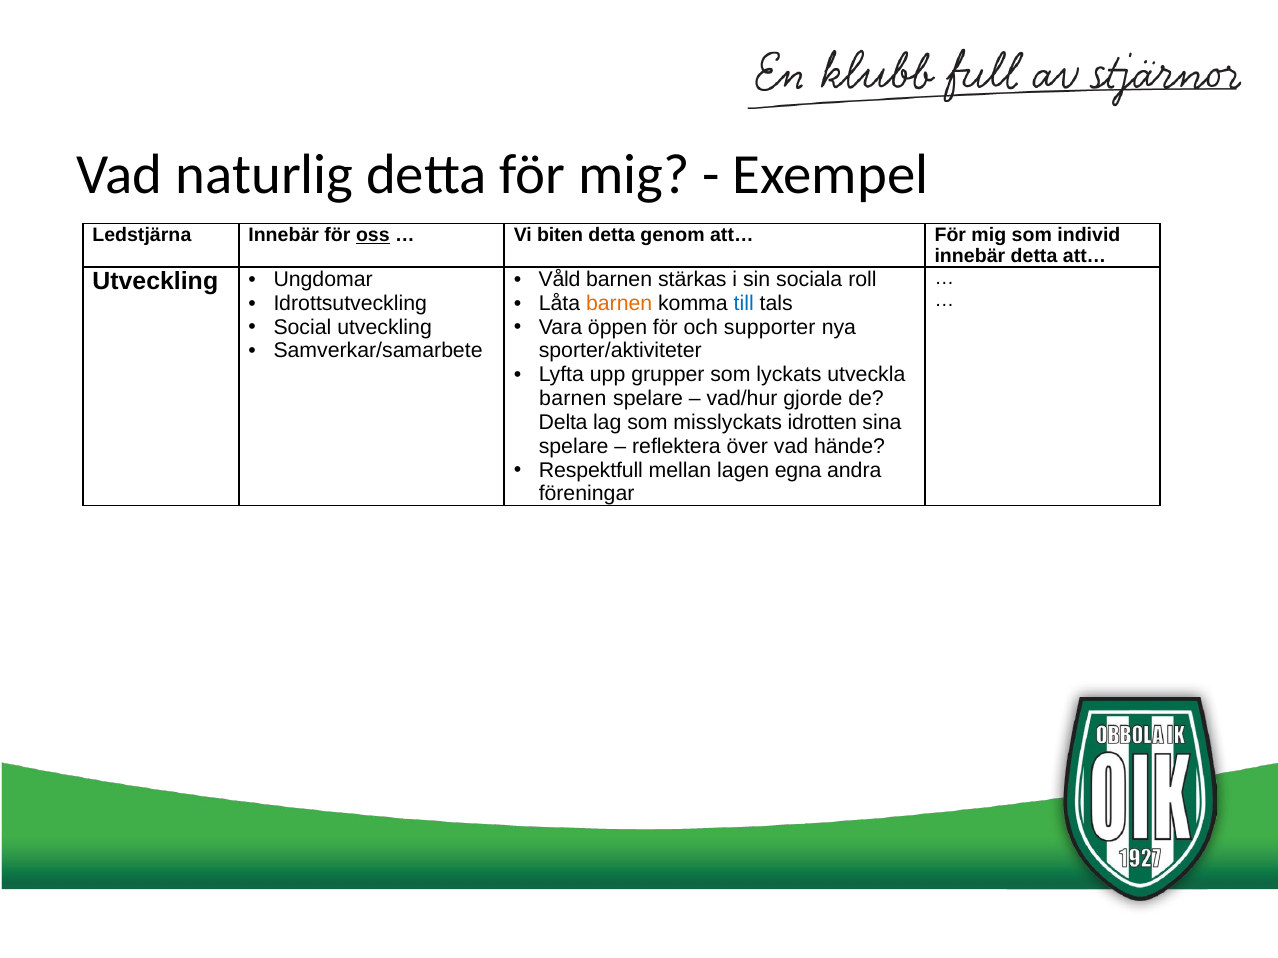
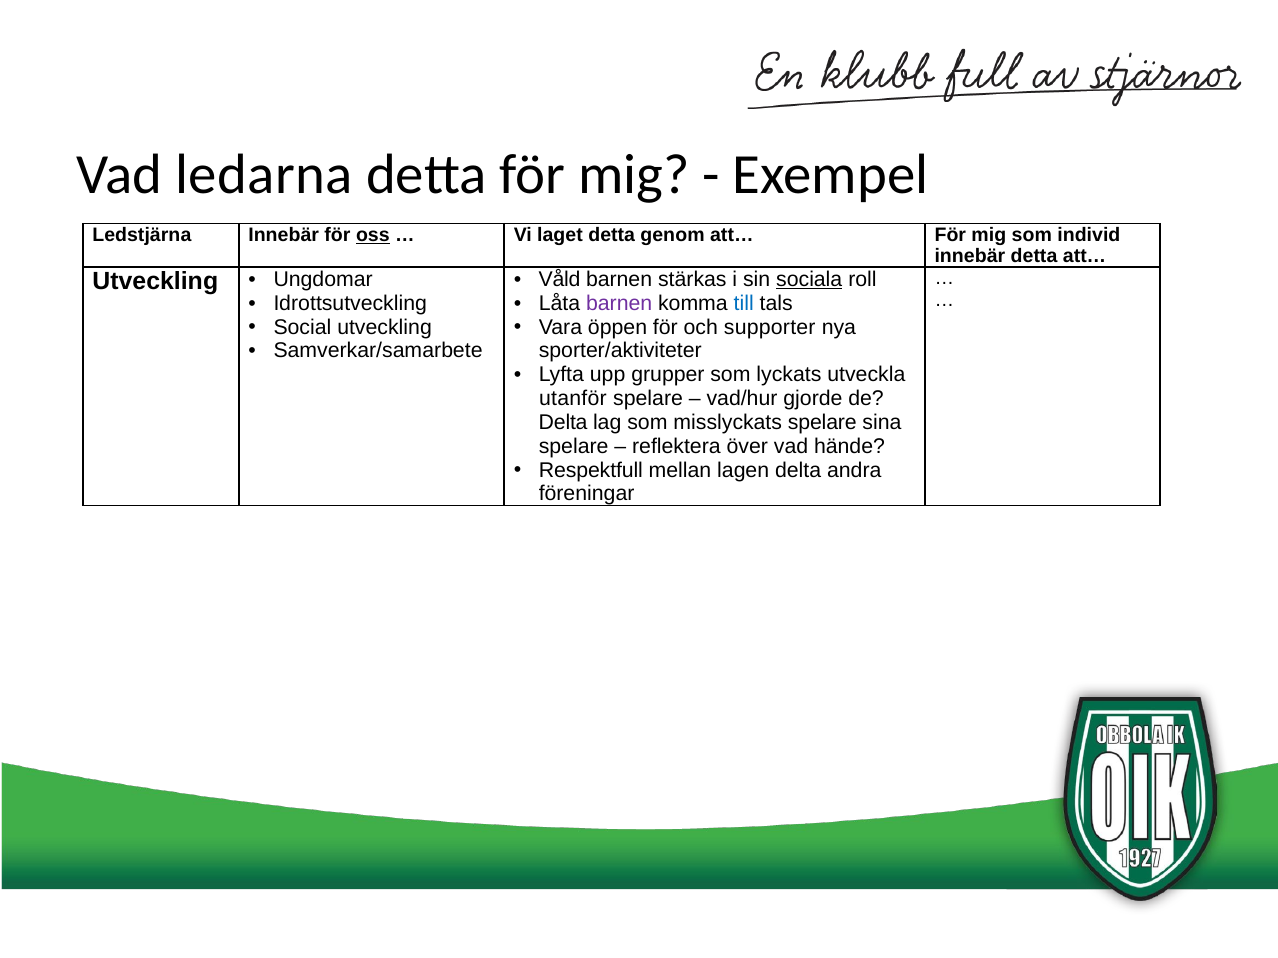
naturlig: naturlig -> ledarna
biten: biten -> laget
sociala underline: none -> present
barnen at (619, 303) colour: orange -> purple
barnen at (573, 399): barnen -> utanför
misslyckats idrotten: idrotten -> spelare
lagen egna: egna -> delta
